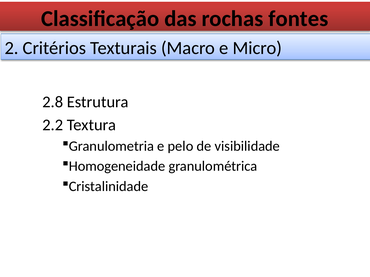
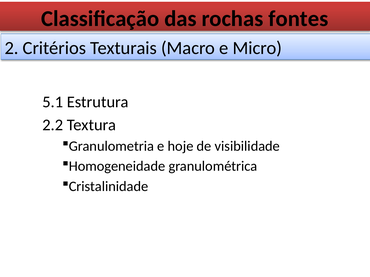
2.8: 2.8 -> 5.1
pelo: pelo -> hoje
